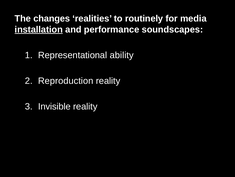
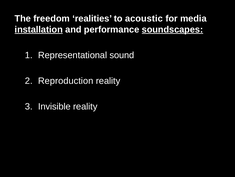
changes: changes -> freedom
routinely: routinely -> acoustic
soundscapes underline: none -> present
ability: ability -> sound
